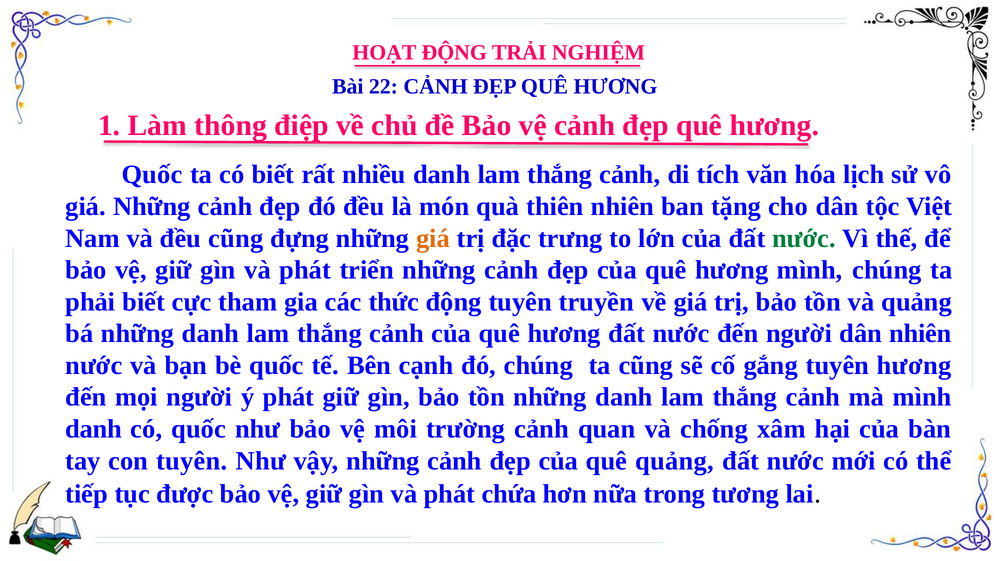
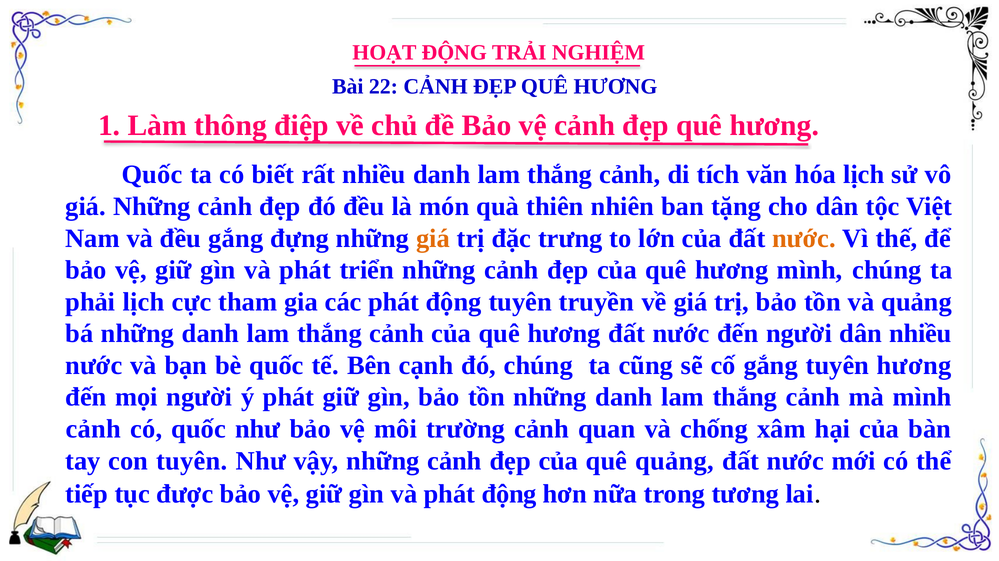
đều cũng: cũng -> gắng
nước at (804, 238) colour: green -> orange
phải biết: biết -> lịch
các thức: thức -> phát
dân nhiên: nhiên -> nhiều
danh at (93, 429): danh -> cảnh
và phát chứa: chứa -> động
